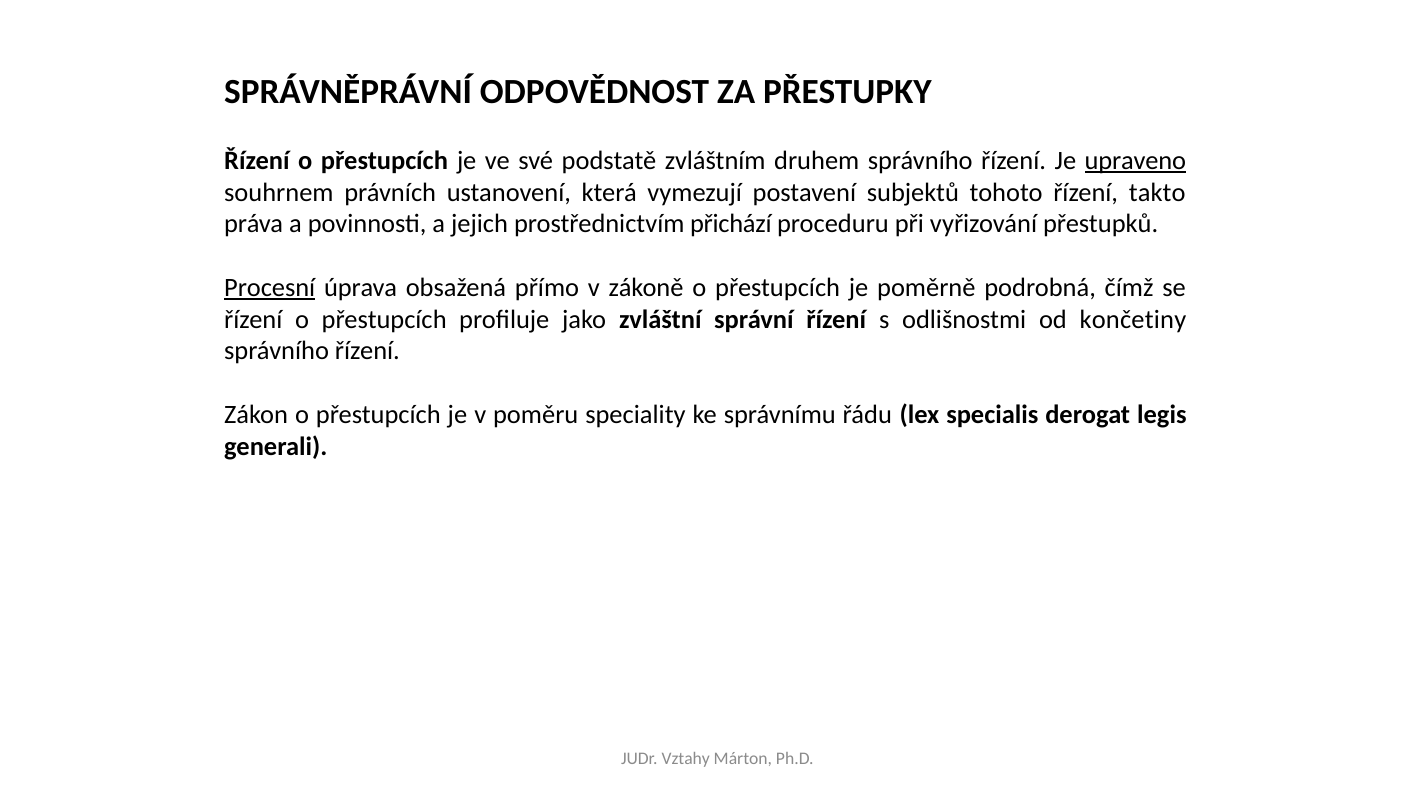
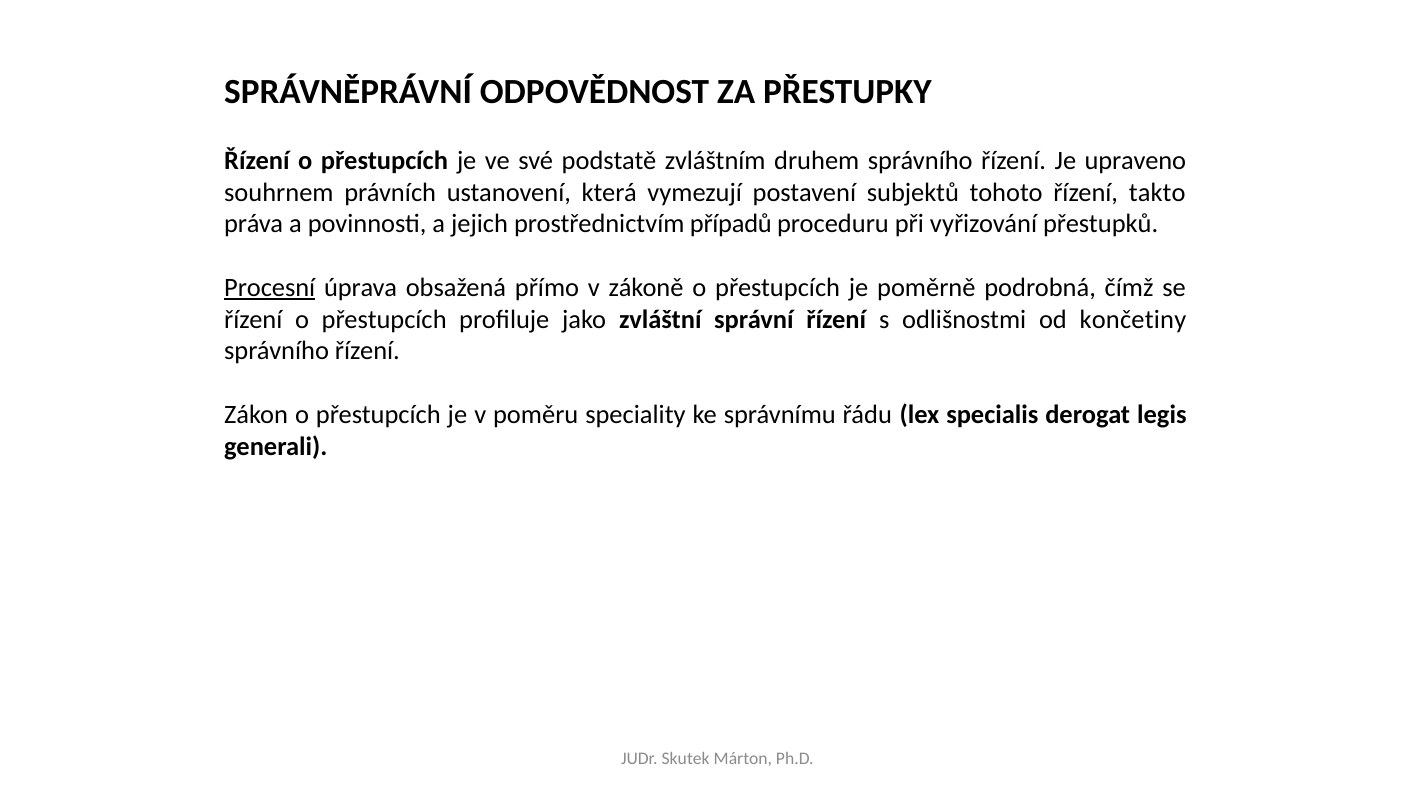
upraveno underline: present -> none
přichází: přichází -> případů
Vztahy: Vztahy -> Skutek
